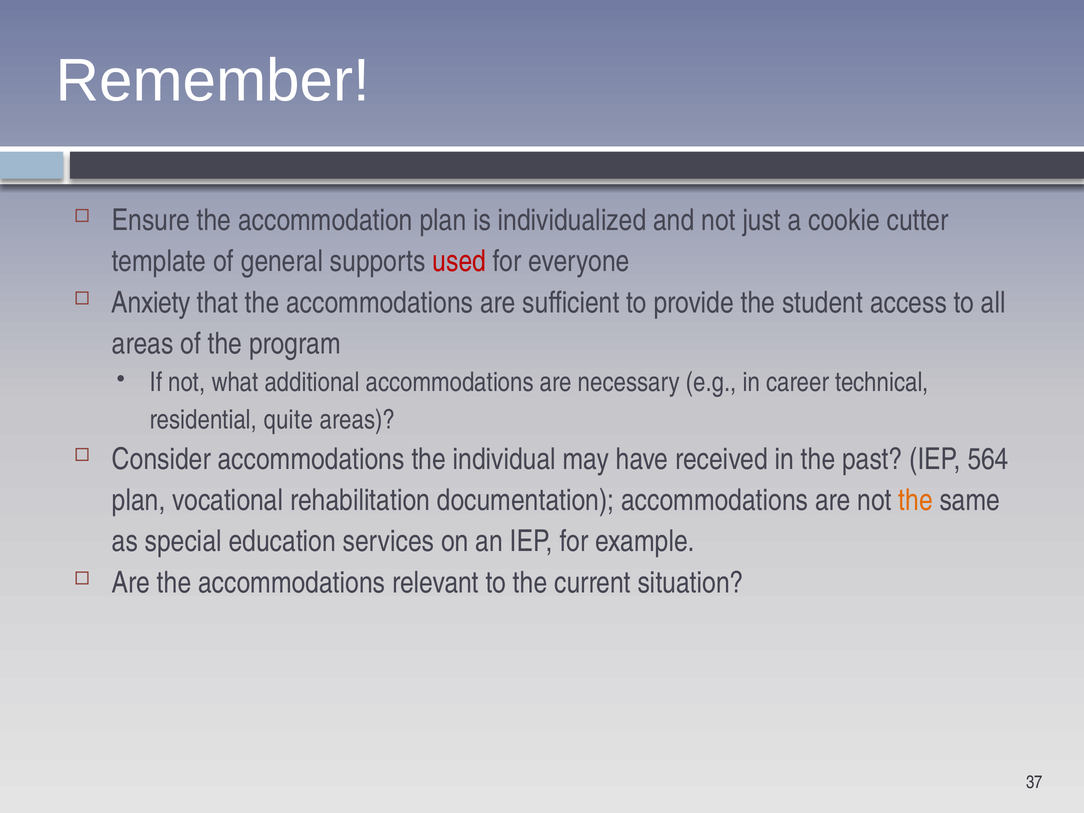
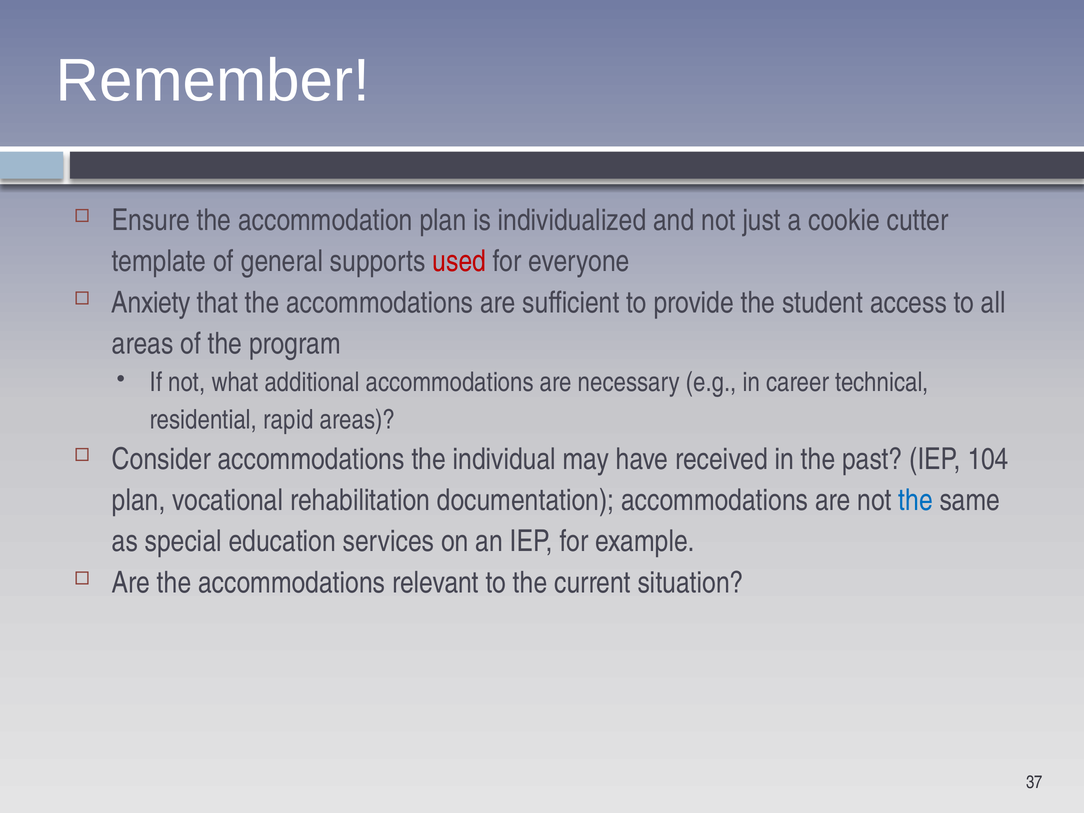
quite: quite -> rapid
564: 564 -> 104
the at (916, 500) colour: orange -> blue
